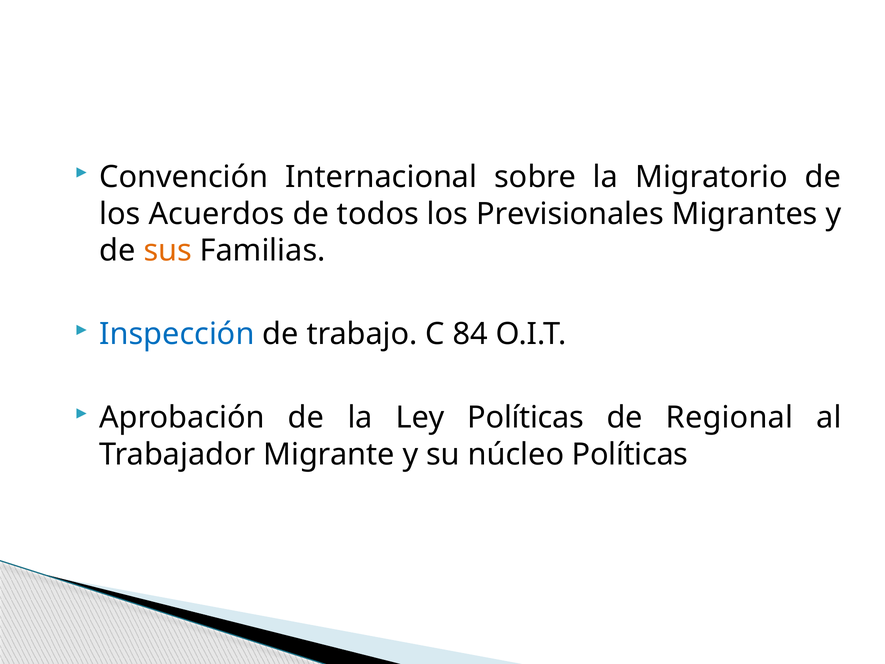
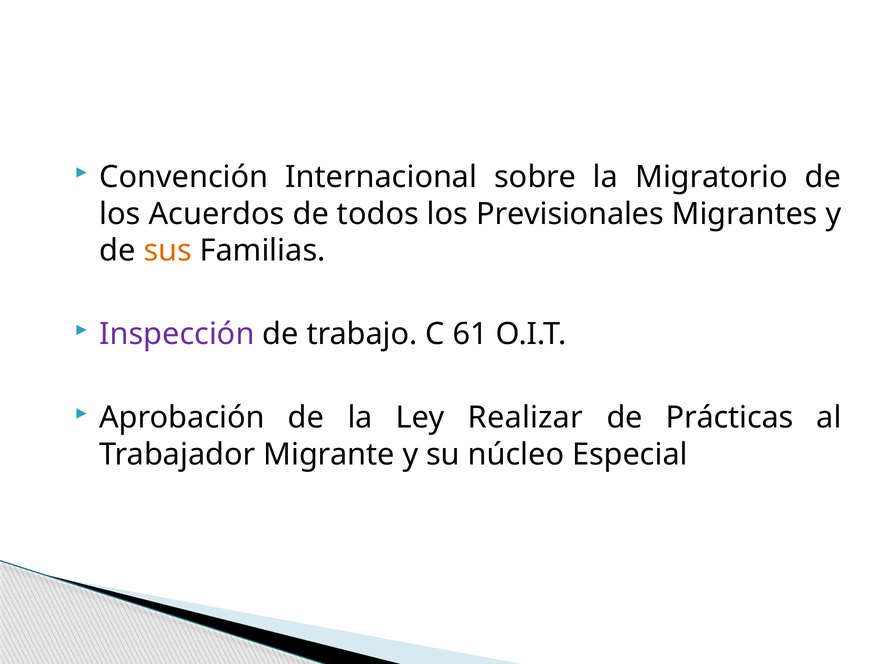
Inspección colour: blue -> purple
84: 84 -> 61
Ley Políticas: Políticas -> Realizar
Regional: Regional -> Prácticas
núcleo Políticas: Políticas -> Especial
